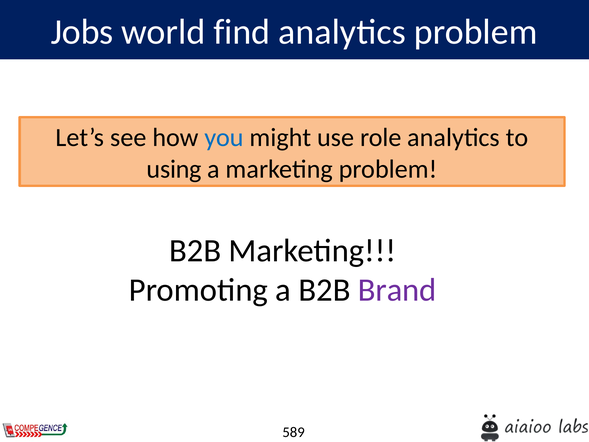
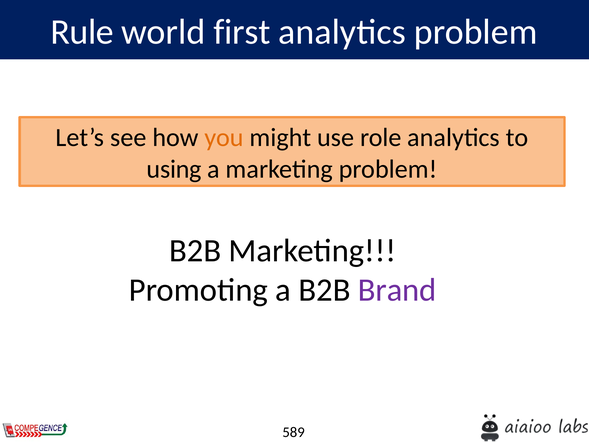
Jobs: Jobs -> Rule
find: find -> first
you colour: blue -> orange
